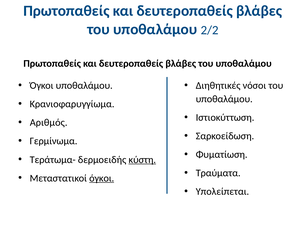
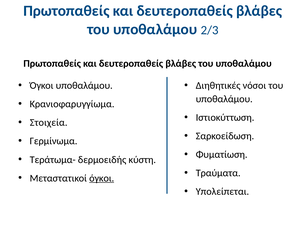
2/2: 2/2 -> 2/3
Αριθμός: Αριθμός -> Στοιχεία
κύστη underline: present -> none
